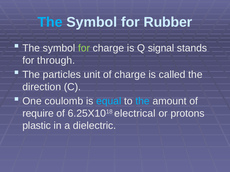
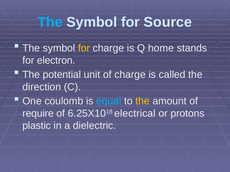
Rubber: Rubber -> Source
for at (84, 48) colour: light green -> yellow
signal: signal -> home
through: through -> electron
particles: particles -> potential
the at (143, 101) colour: light blue -> yellow
